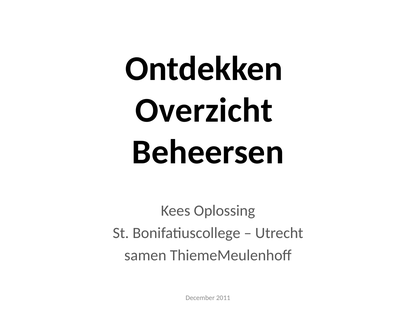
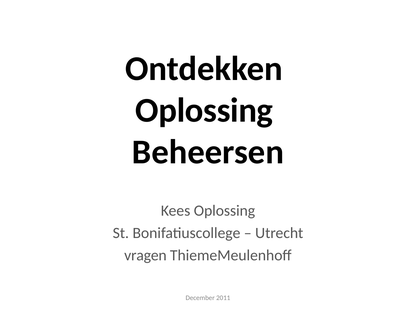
Overzicht at (204, 110): Overzicht -> Oplossing
samen: samen -> vragen
